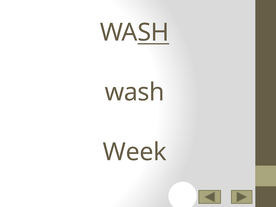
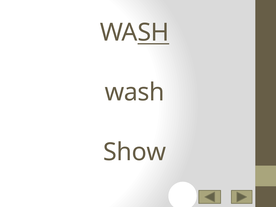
Week: Week -> Show
